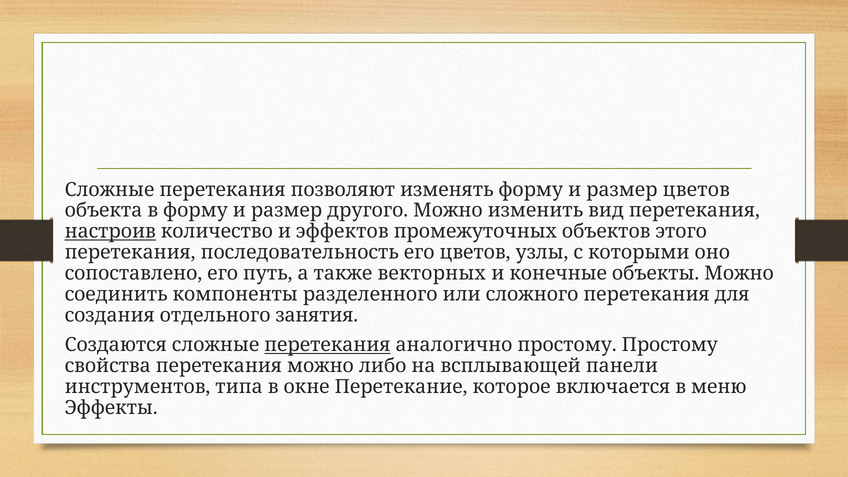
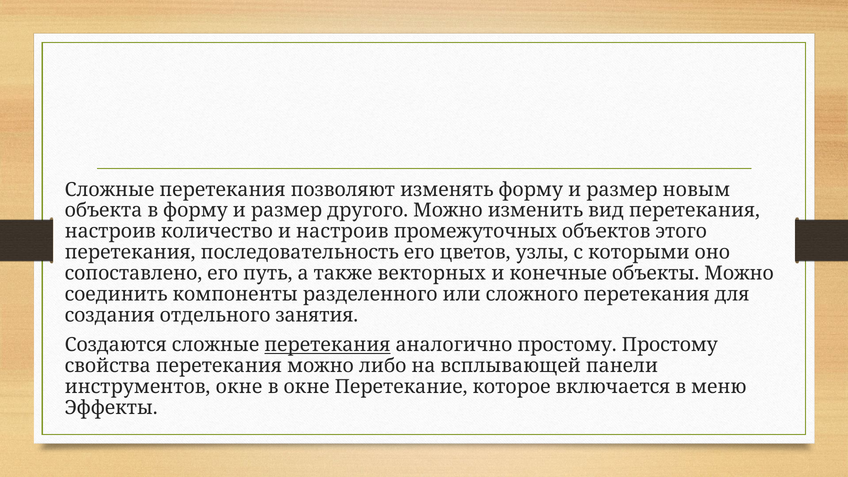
размер цветов: цветов -> новым
настроив at (110, 232) underline: present -> none
и эффектов: эффектов -> настроив
инструментов типа: типа -> окне
